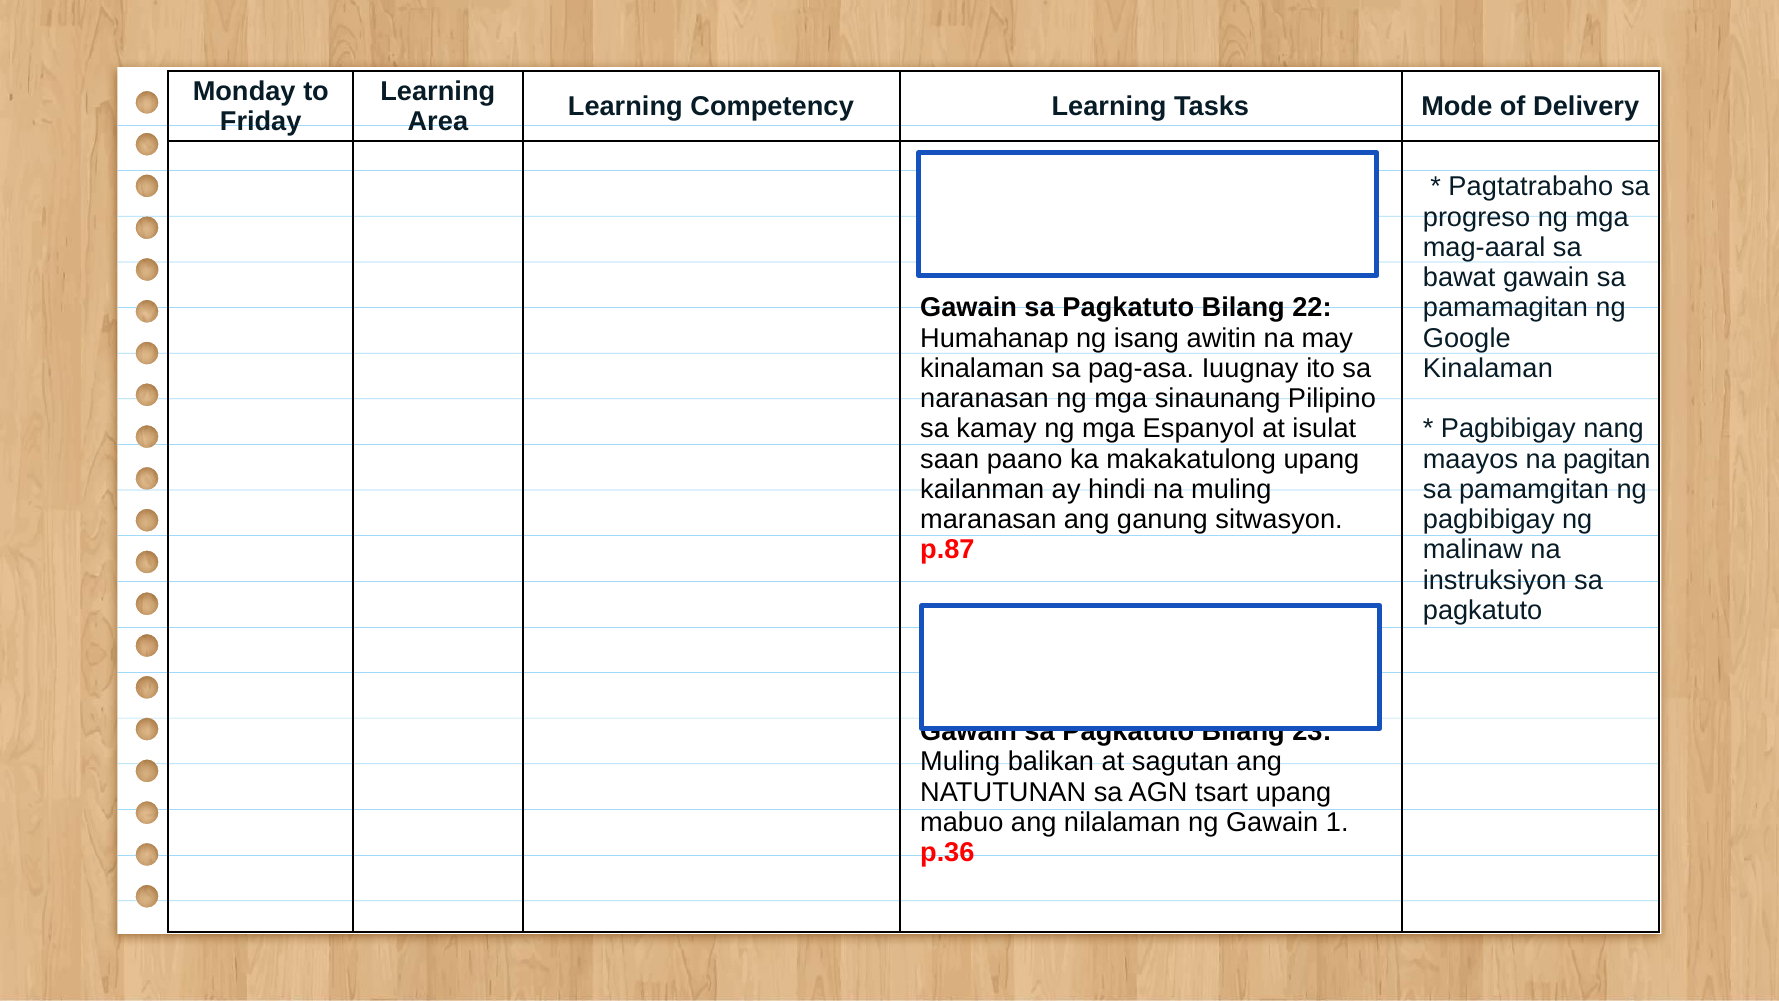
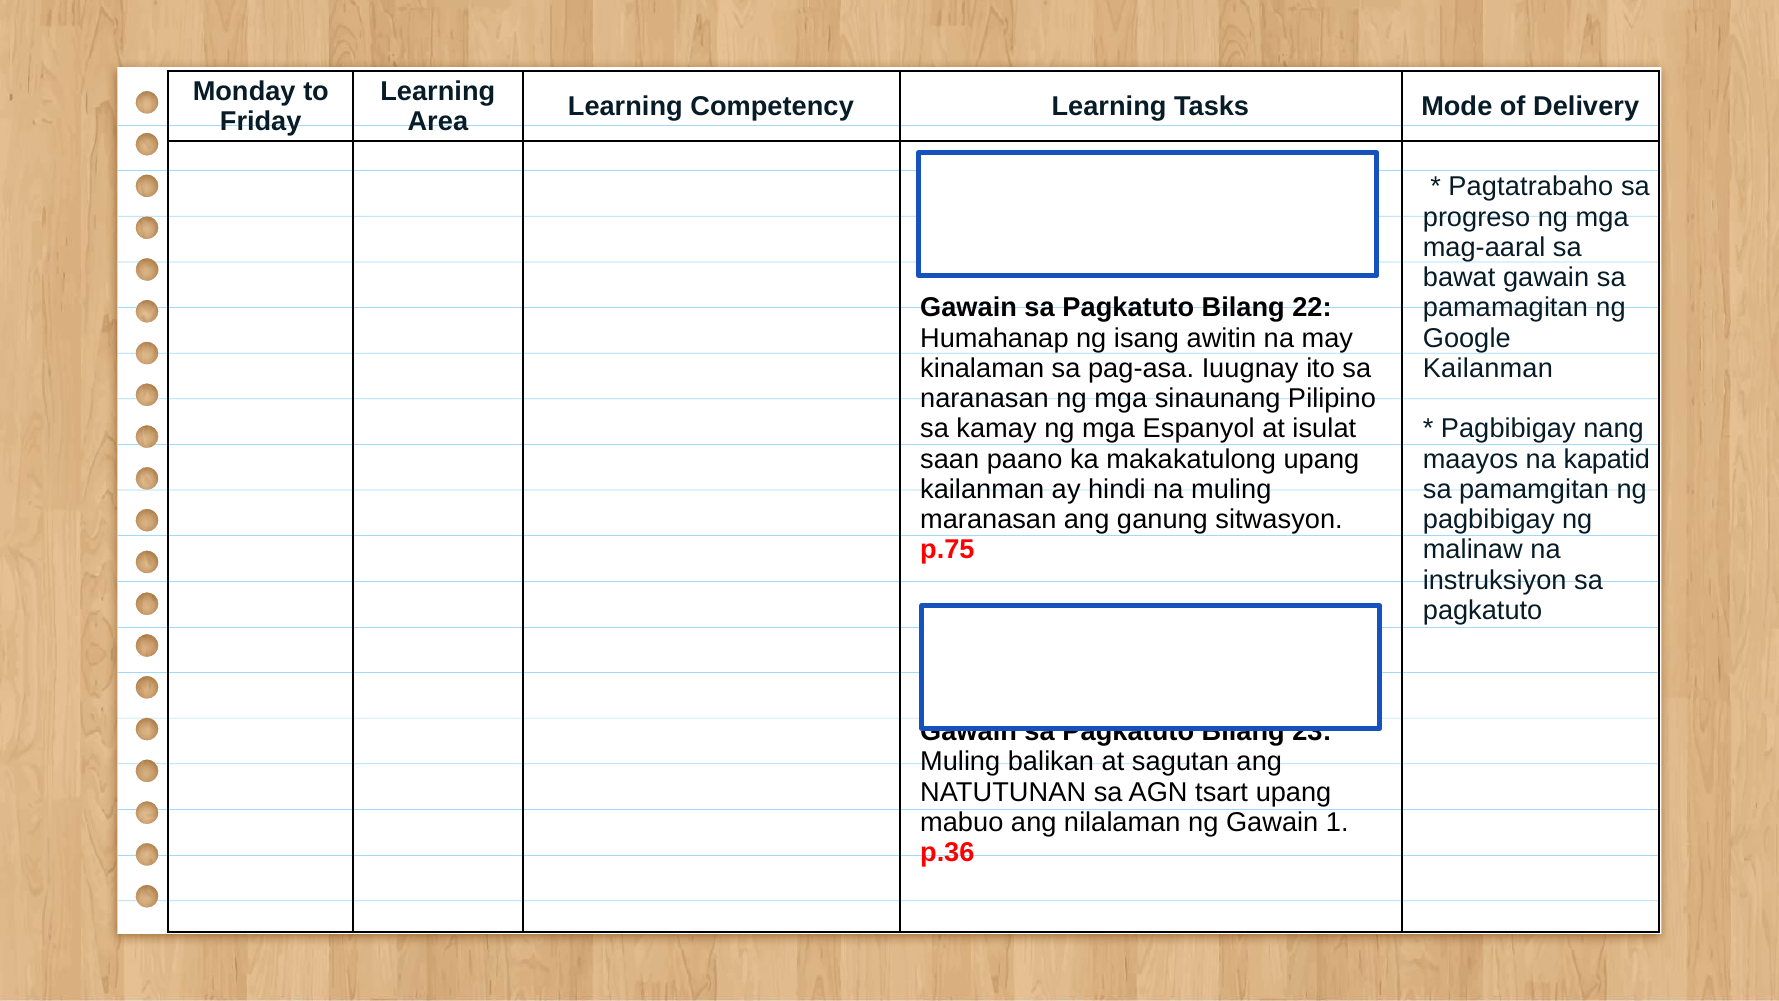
Kinalaman at (1488, 368): Kinalaman -> Kailanman
pagitan: pagitan -> kapatid
p.87: p.87 -> p.75
